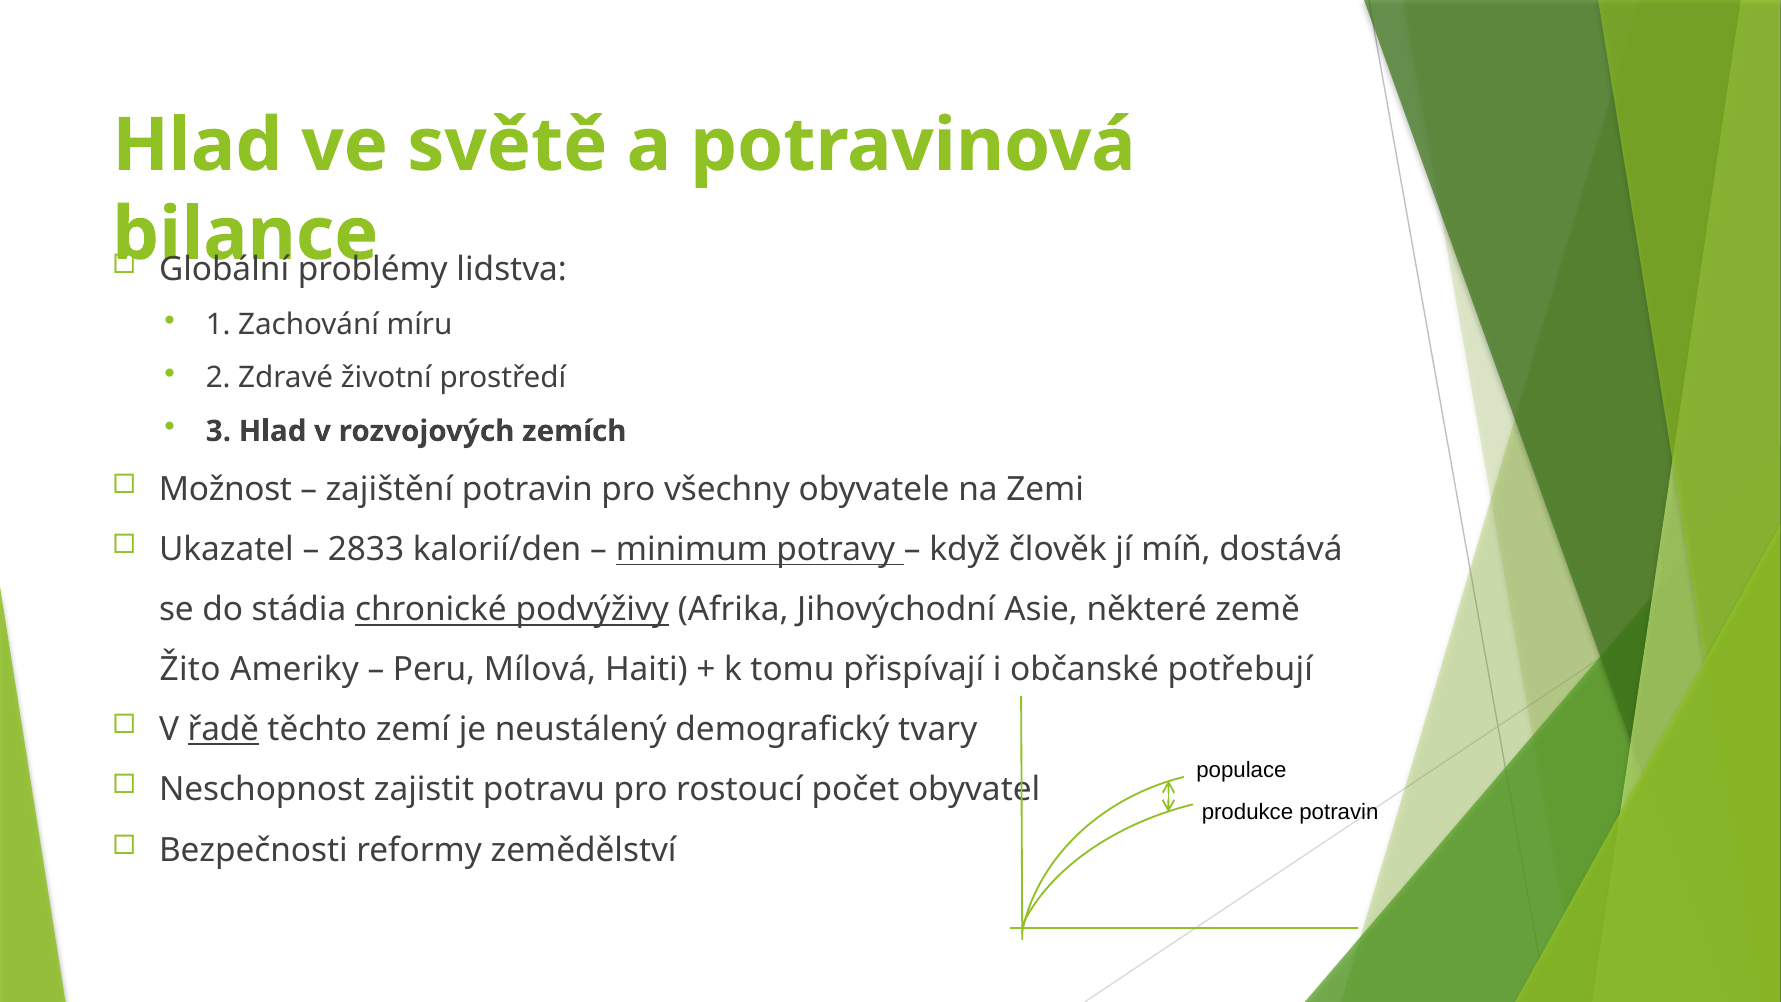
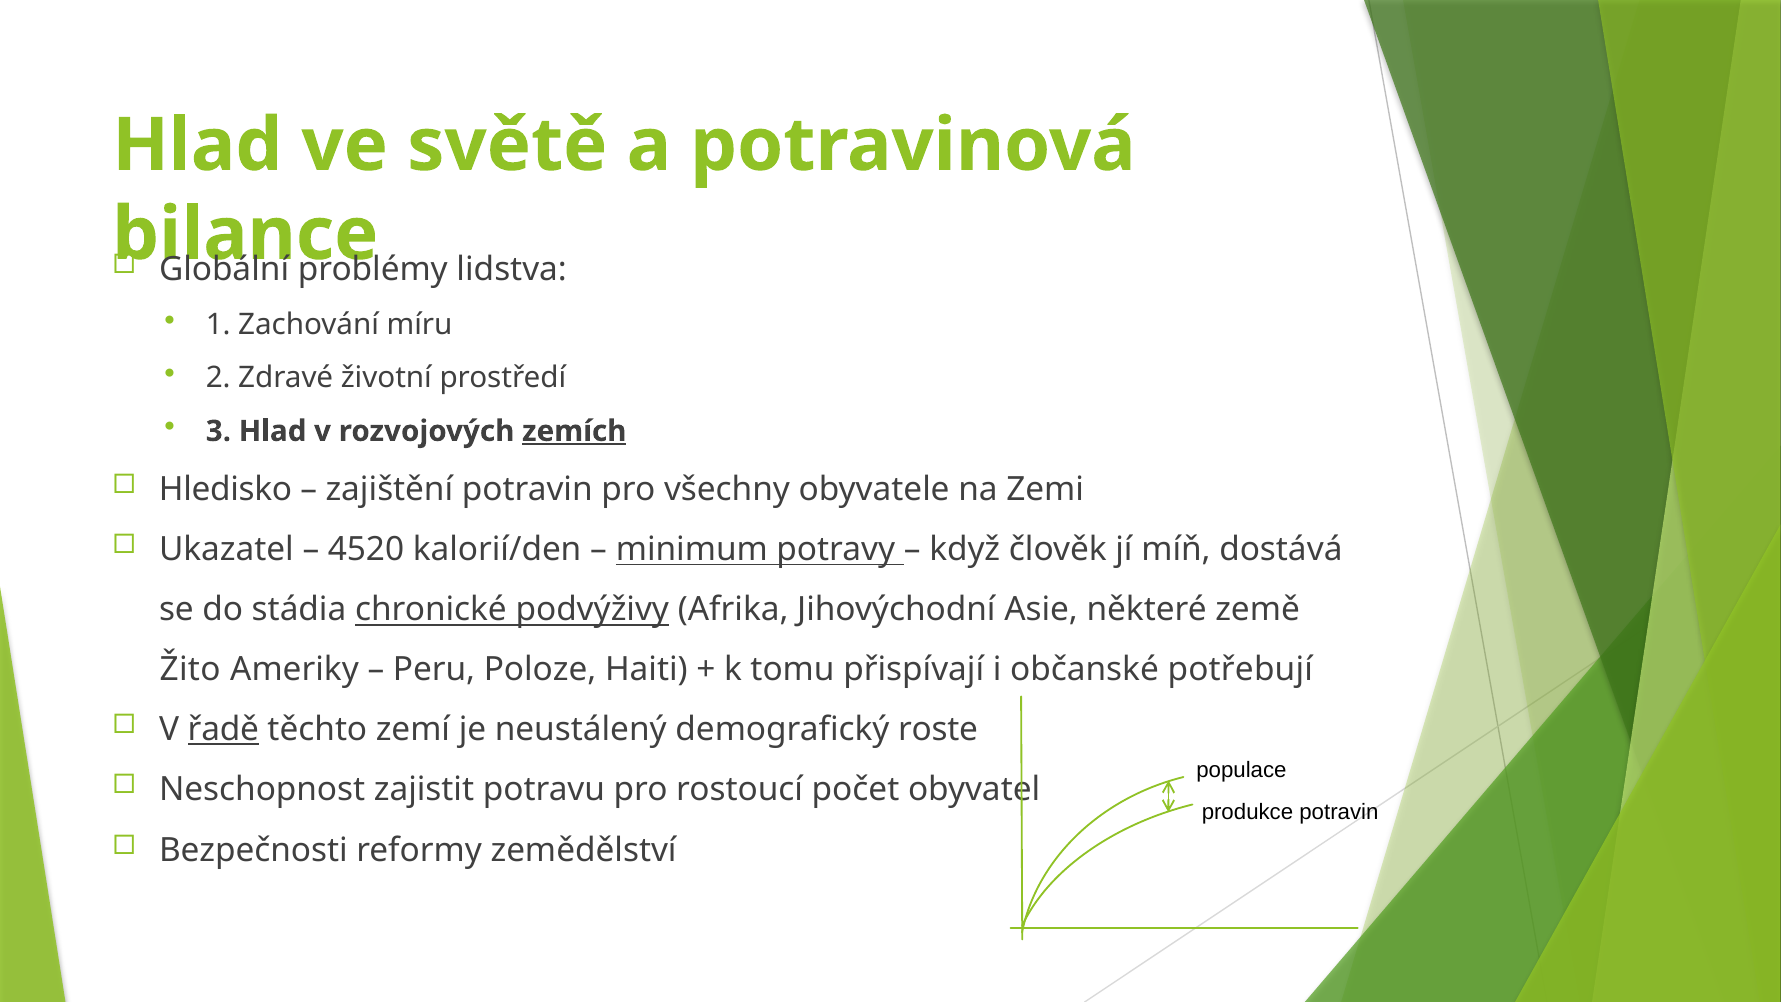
zemích underline: none -> present
Možnost: Možnost -> Hledisko
2833: 2833 -> 4520
Mílová: Mílová -> Poloze
tvary: tvary -> roste
